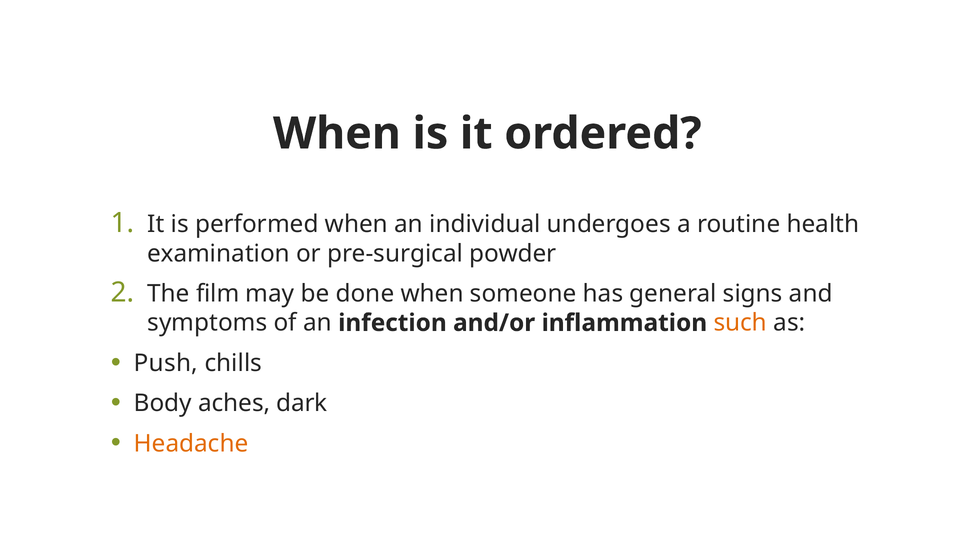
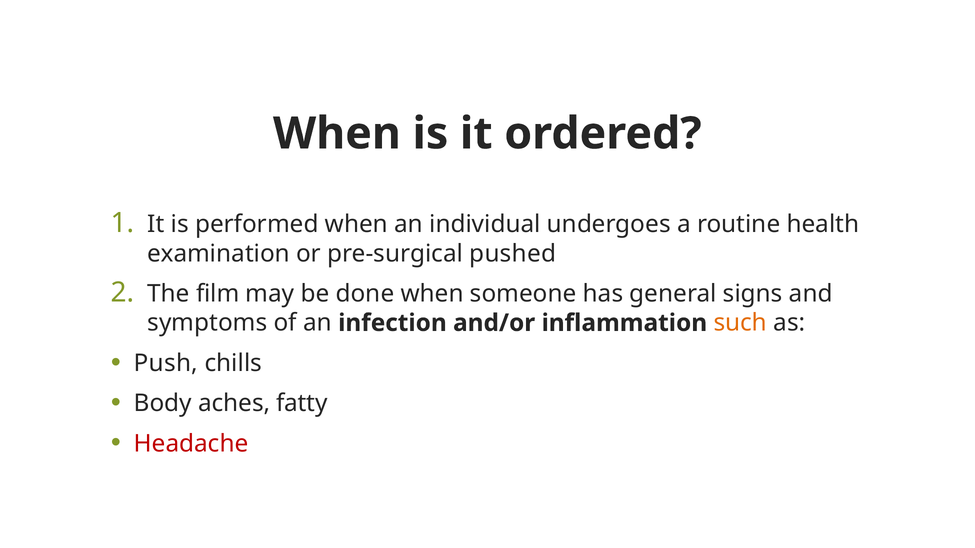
powder: powder -> pushed
dark: dark -> fatty
Headache colour: orange -> red
